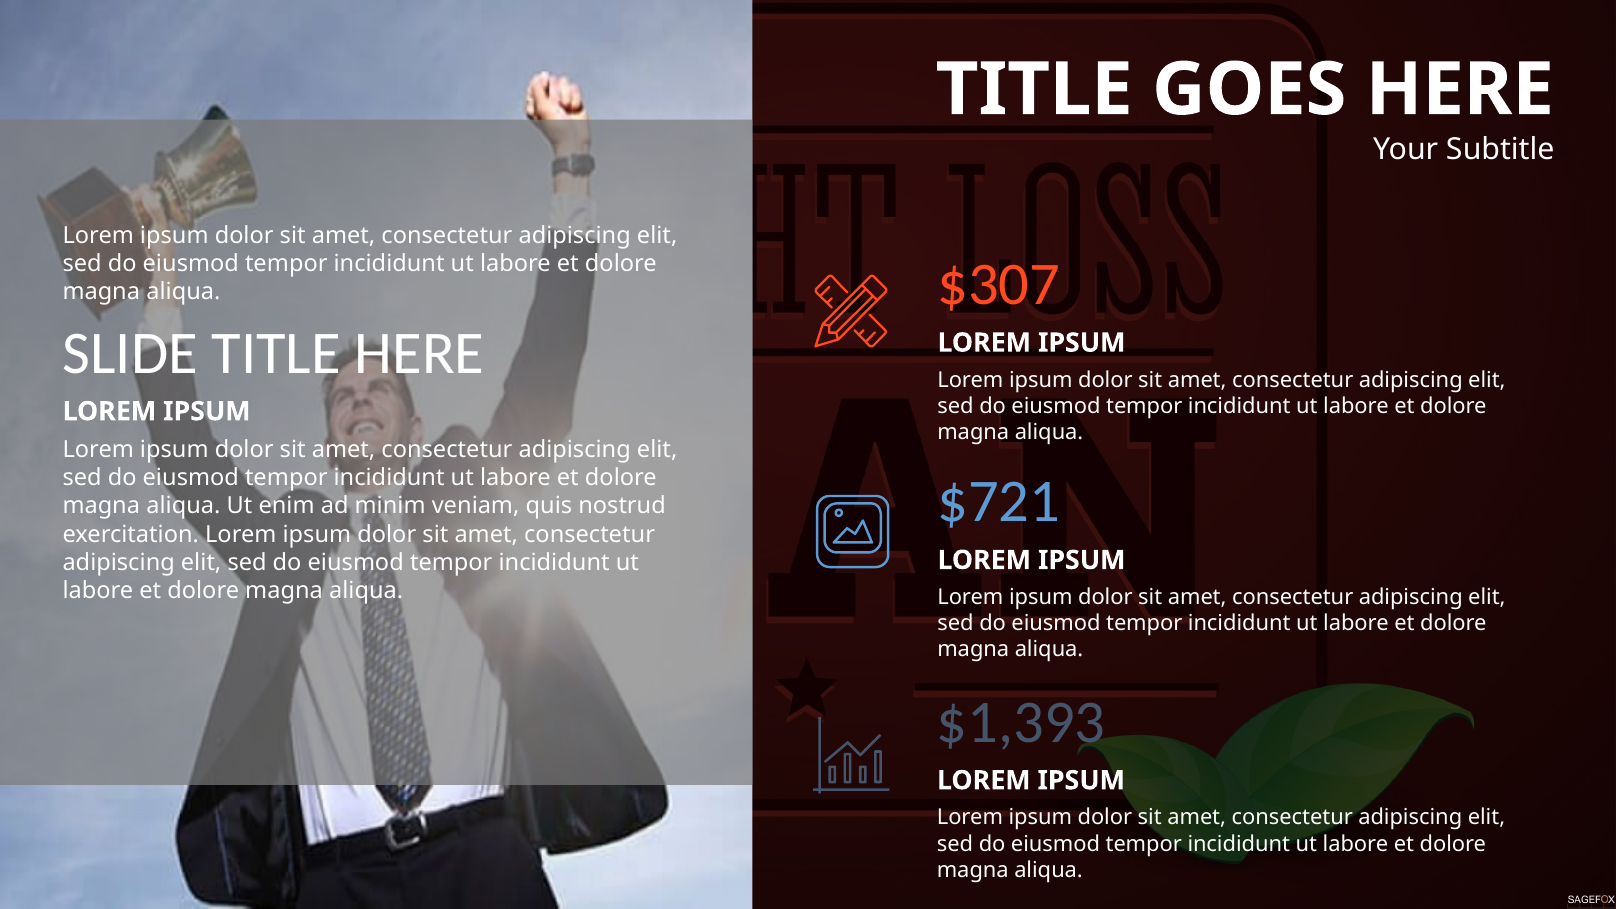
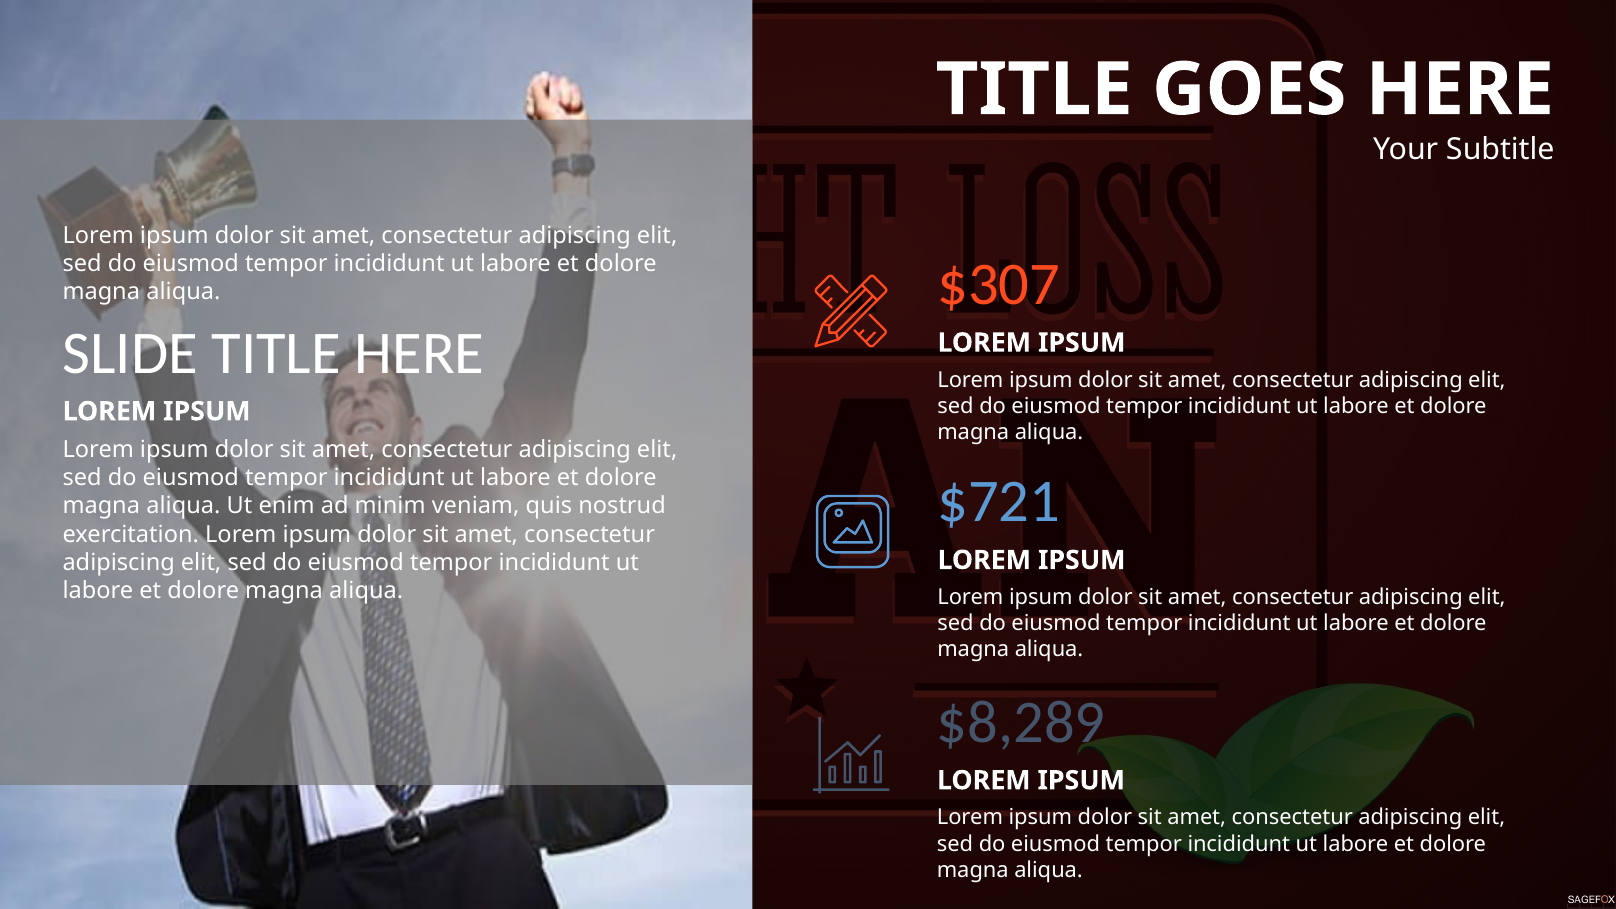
$1,393: $1,393 -> $8,289
